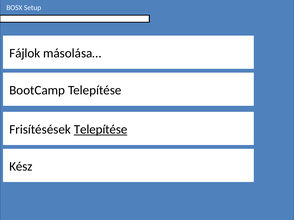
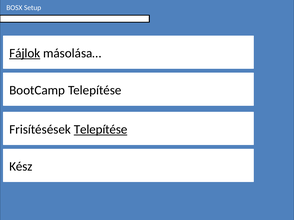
Fájlok underline: none -> present
